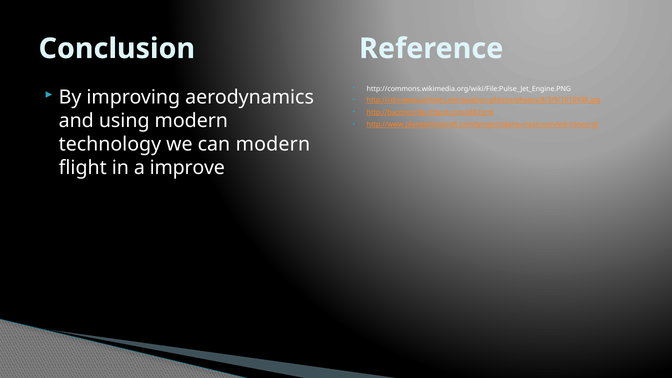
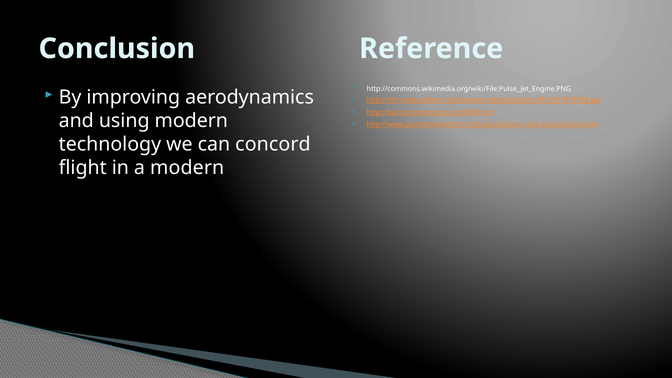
can modern: modern -> concord
a improve: improve -> modern
